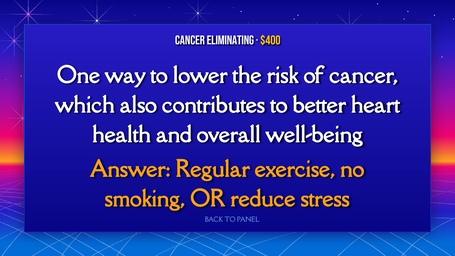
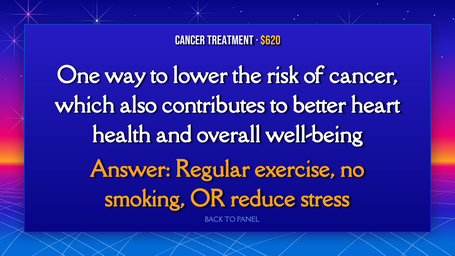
eliminating: eliminating -> treatment
$400: $400 -> $620
